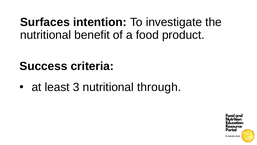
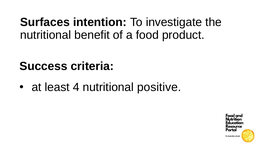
3: 3 -> 4
through: through -> positive
